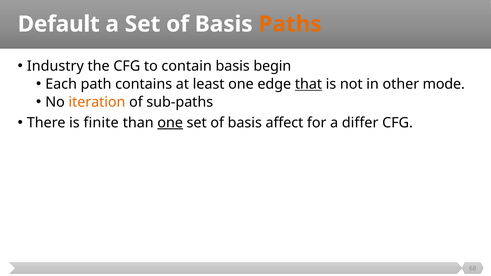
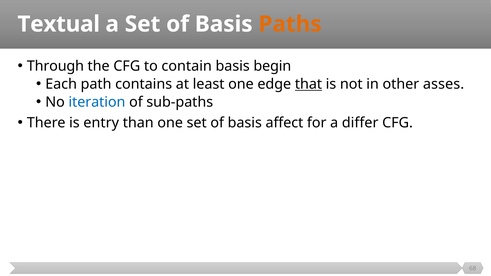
Default: Default -> Textual
Industry: Industry -> Through
mode: mode -> asses
iteration colour: orange -> blue
finite: finite -> entry
one at (170, 123) underline: present -> none
